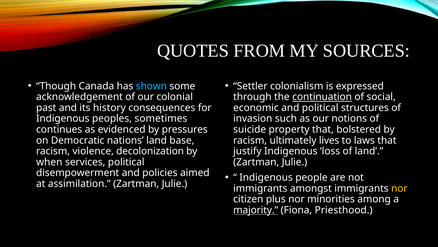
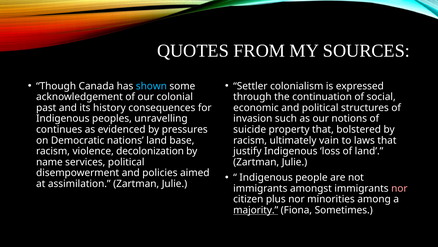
continuation underline: present -> none
sometimes: sometimes -> unravelling
lives: lives -> vain
when: when -> name
nor at (399, 188) colour: yellow -> pink
Priesthood: Priesthood -> Sometimes
